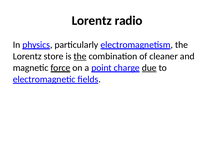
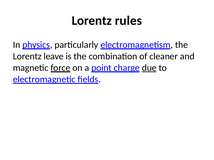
radio: radio -> rules
store: store -> leave
the at (80, 57) underline: present -> none
